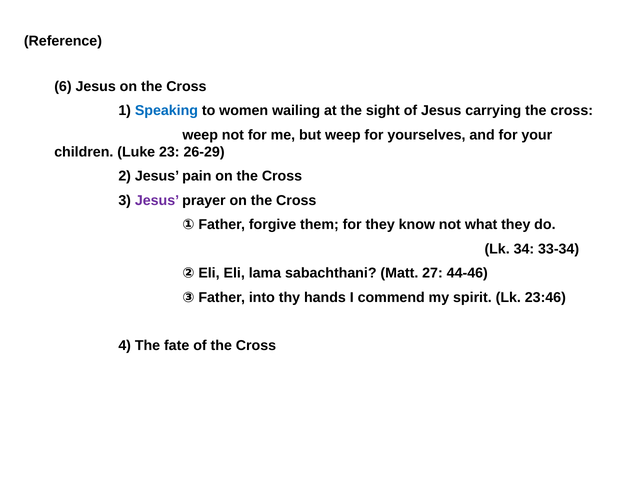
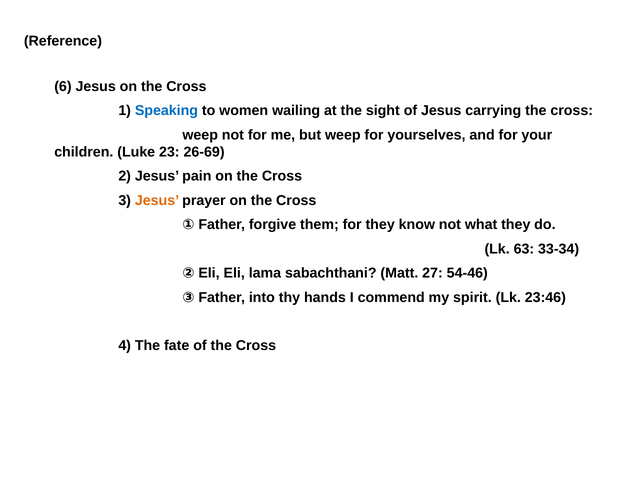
26-29: 26-29 -> 26-69
Jesus at (157, 200) colour: purple -> orange
34: 34 -> 63
44-46: 44-46 -> 54-46
